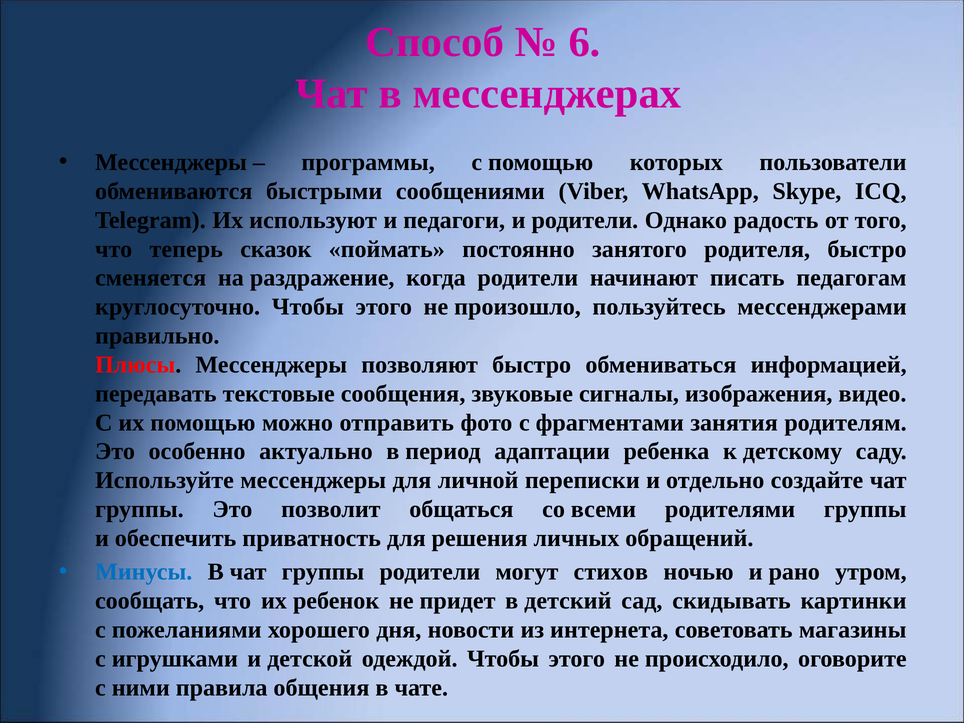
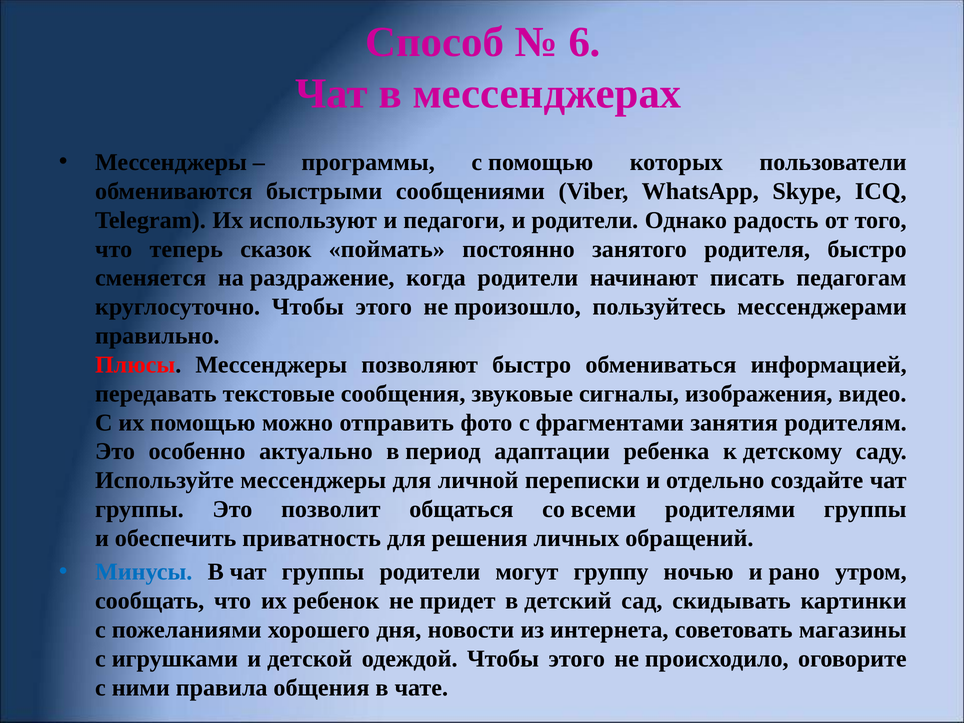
стихов: стихов -> группу
